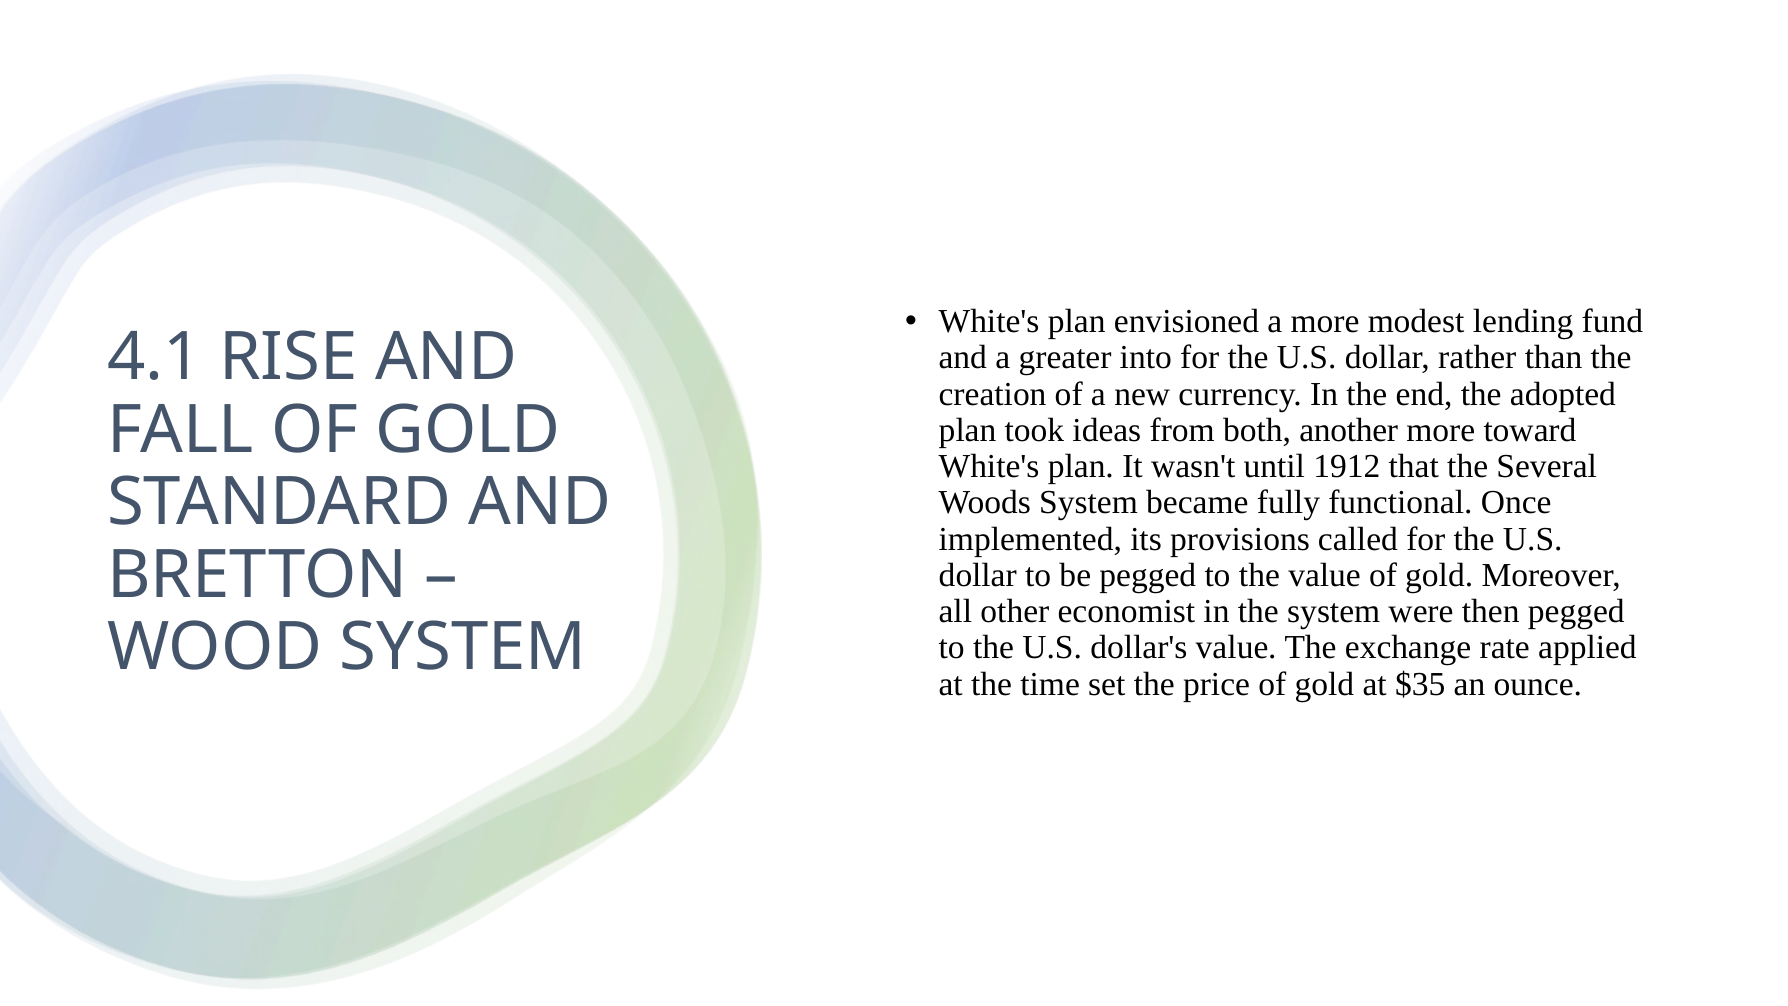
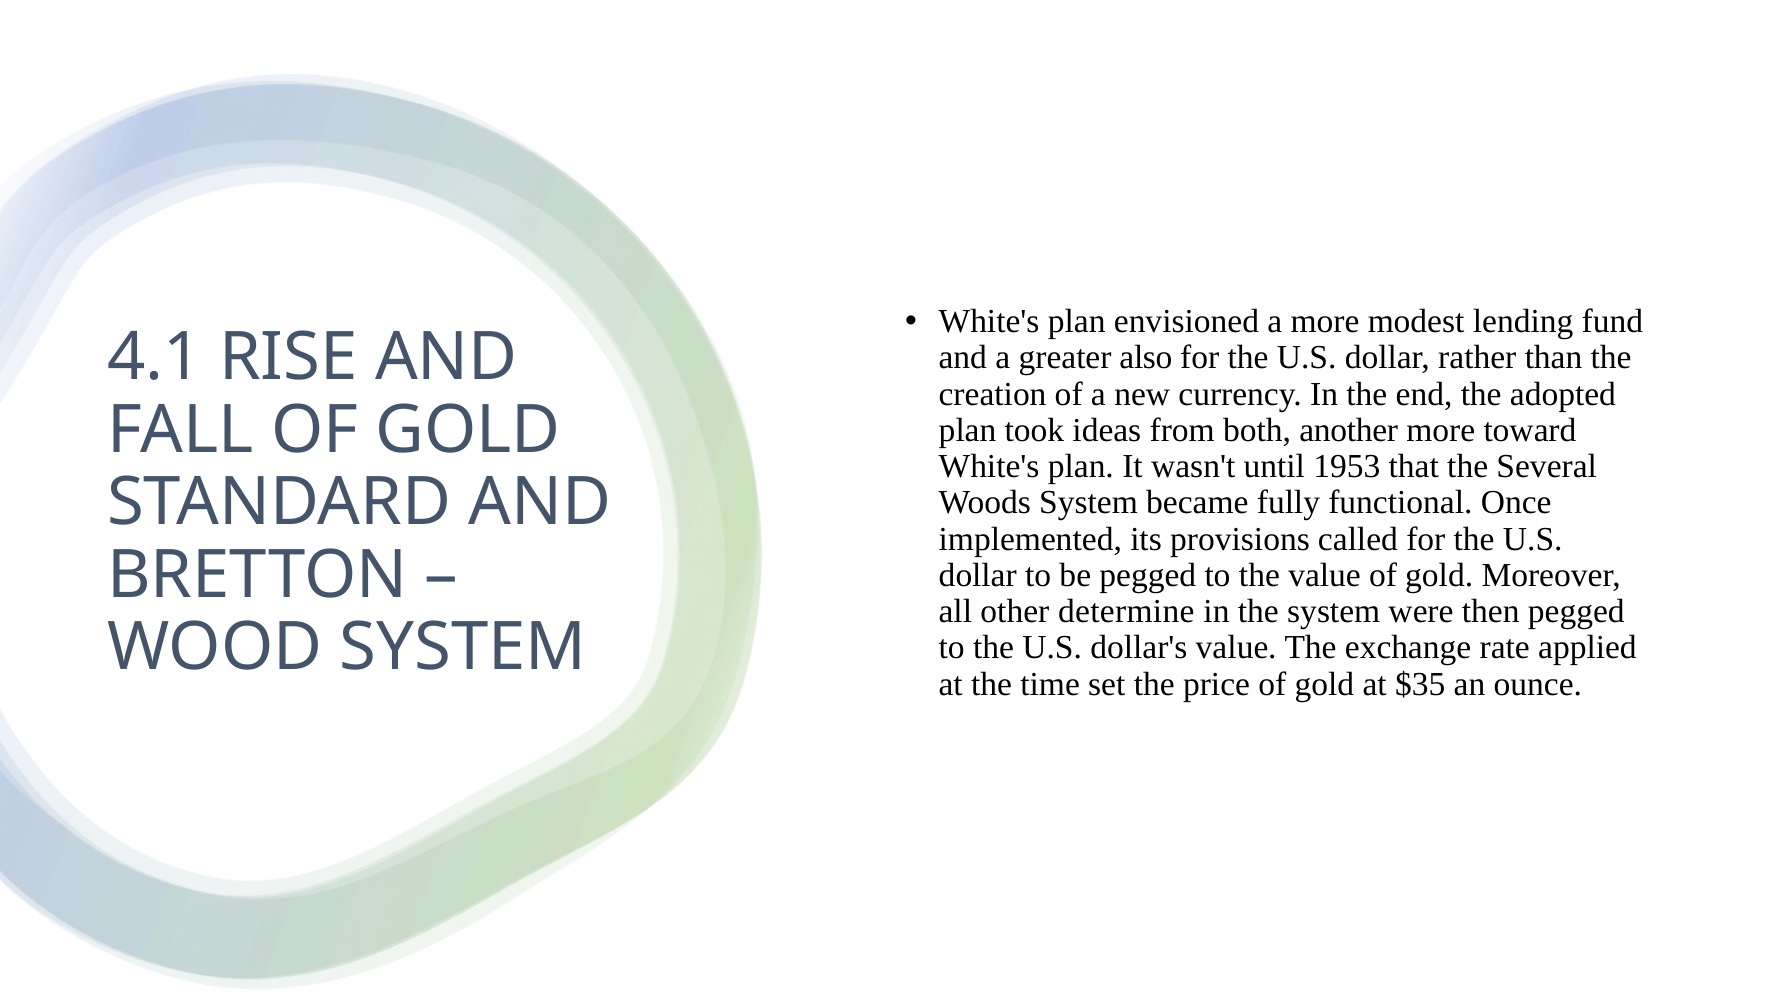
into: into -> also
1912: 1912 -> 1953
economist: economist -> determine
